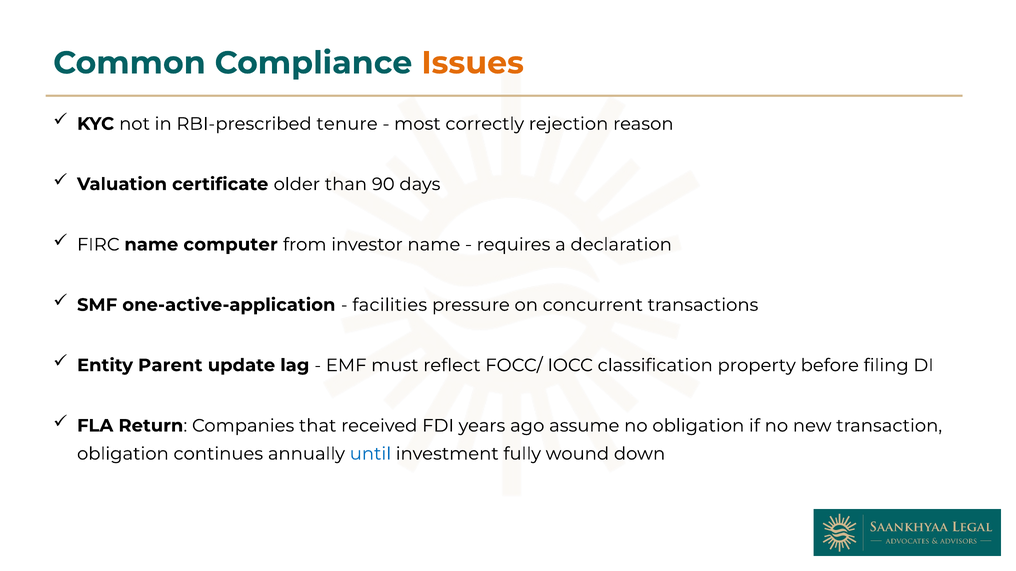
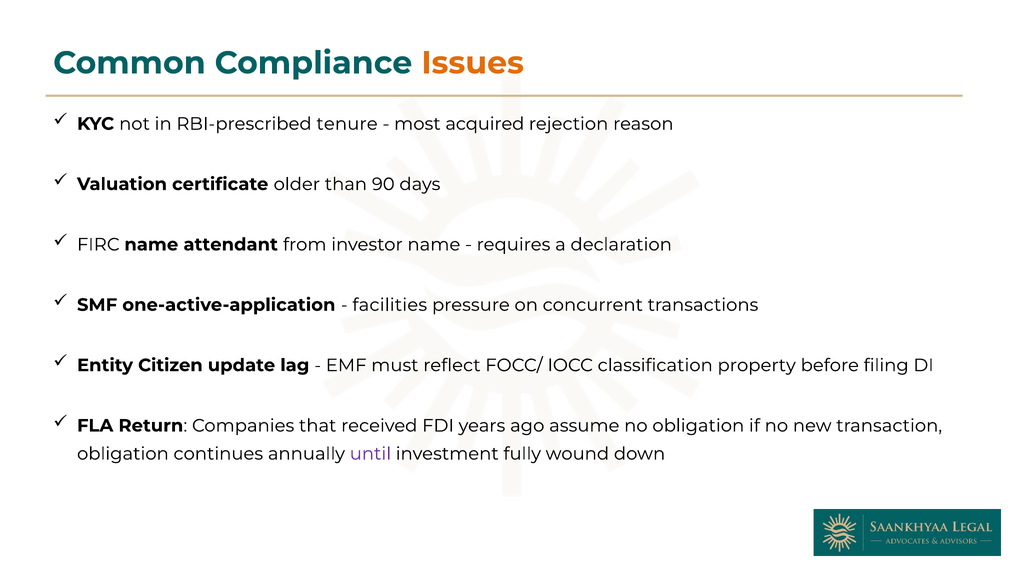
correctly: correctly -> acquired
computer: computer -> attendant
Parent: Parent -> Citizen
until colour: blue -> purple
